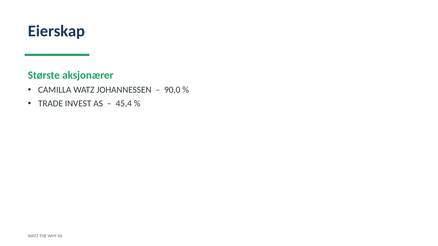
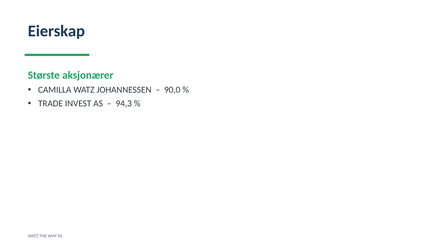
45,4: 45,4 -> 94,3
